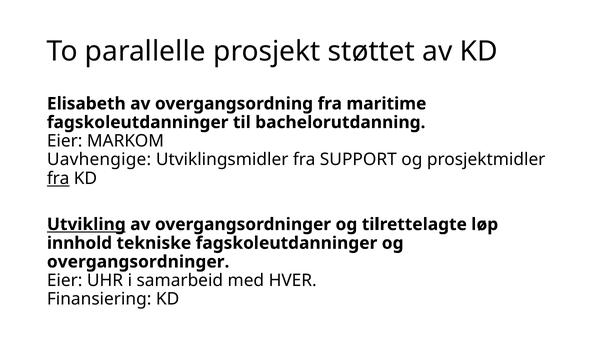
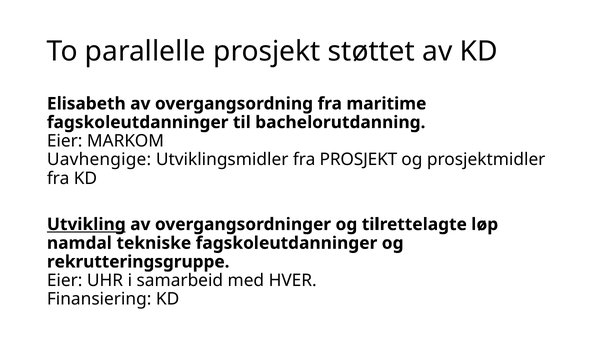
fra SUPPORT: SUPPORT -> PROSJEKT
fra at (58, 178) underline: present -> none
innhold: innhold -> namdal
overgangsordninger at (138, 262): overgangsordninger -> rekrutteringsgruppe
